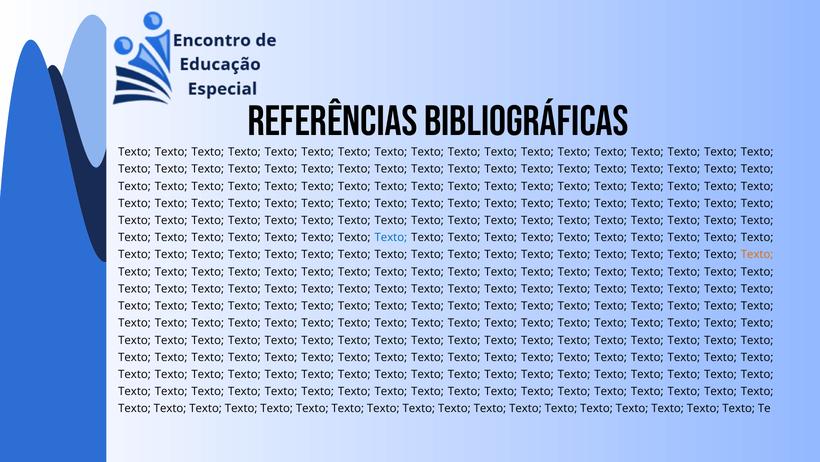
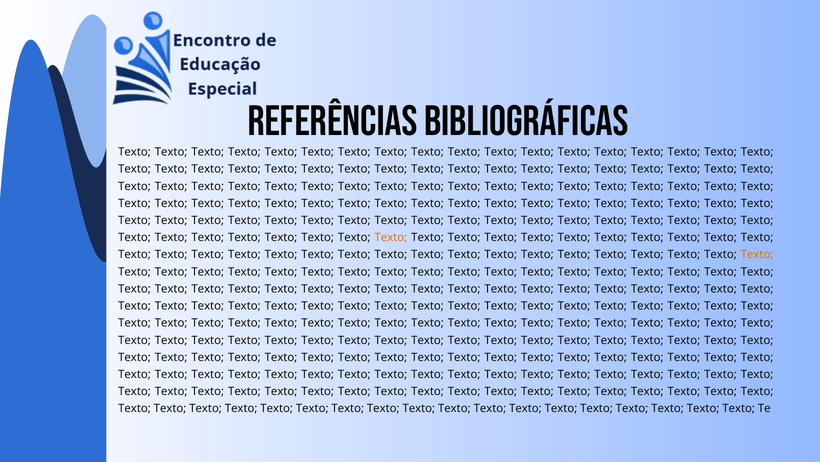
Texto at (391, 237) colour: blue -> orange
